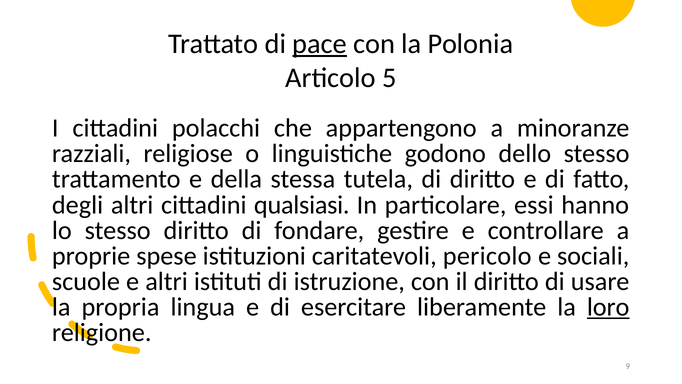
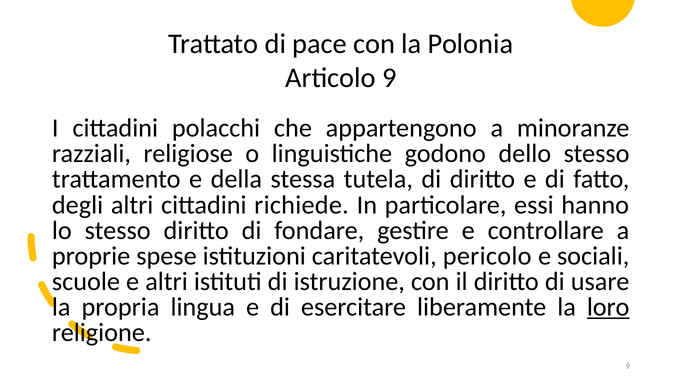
pace underline: present -> none
Articolo 5: 5 -> 9
qualsiasi: qualsiasi -> richiede
